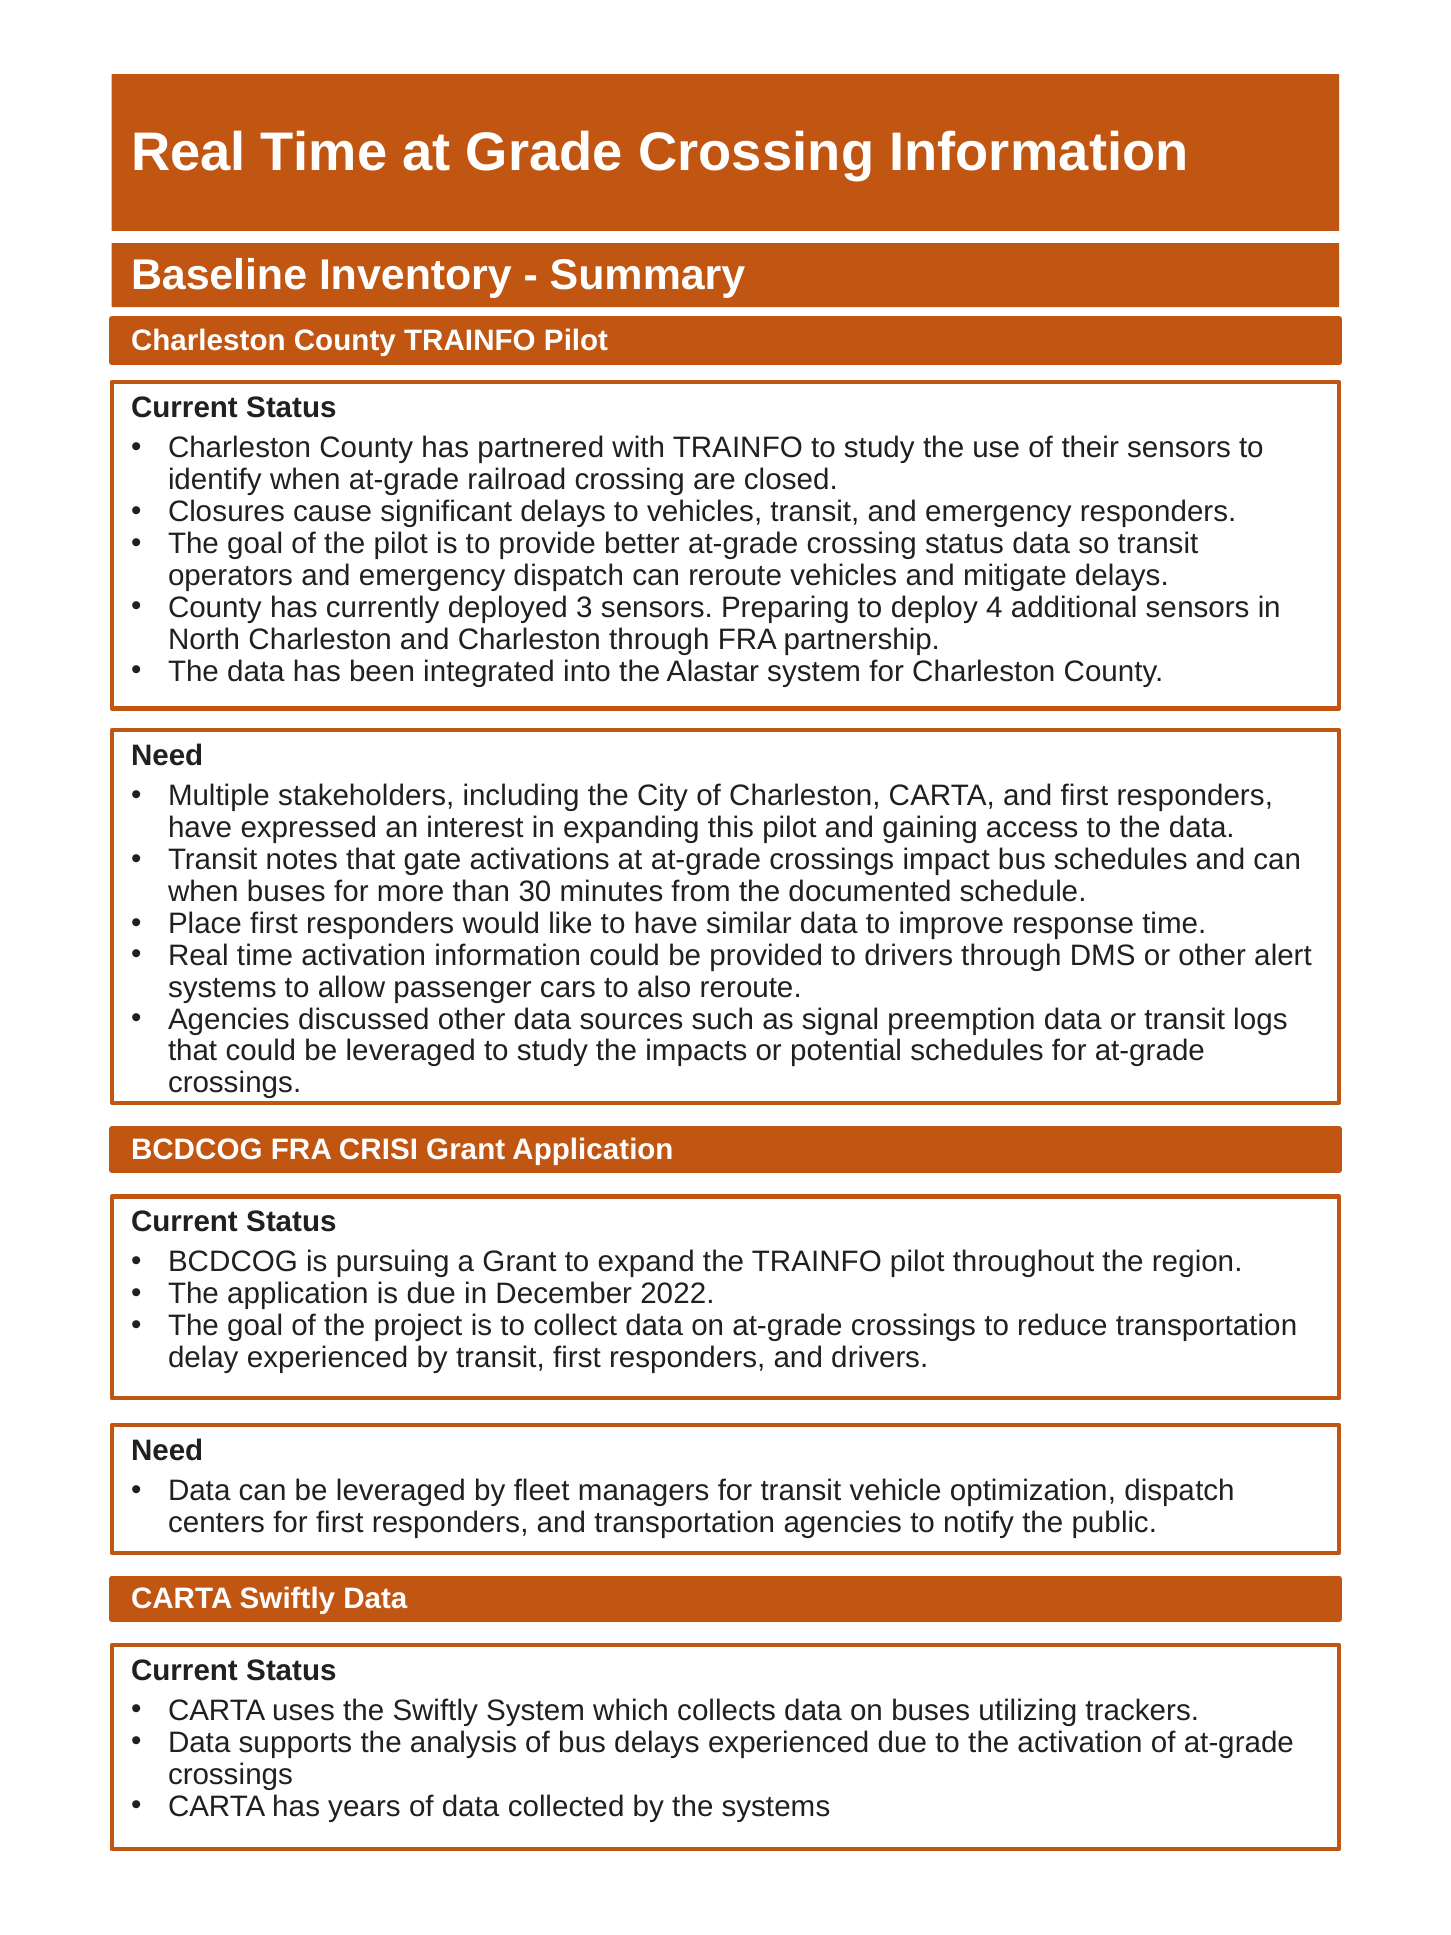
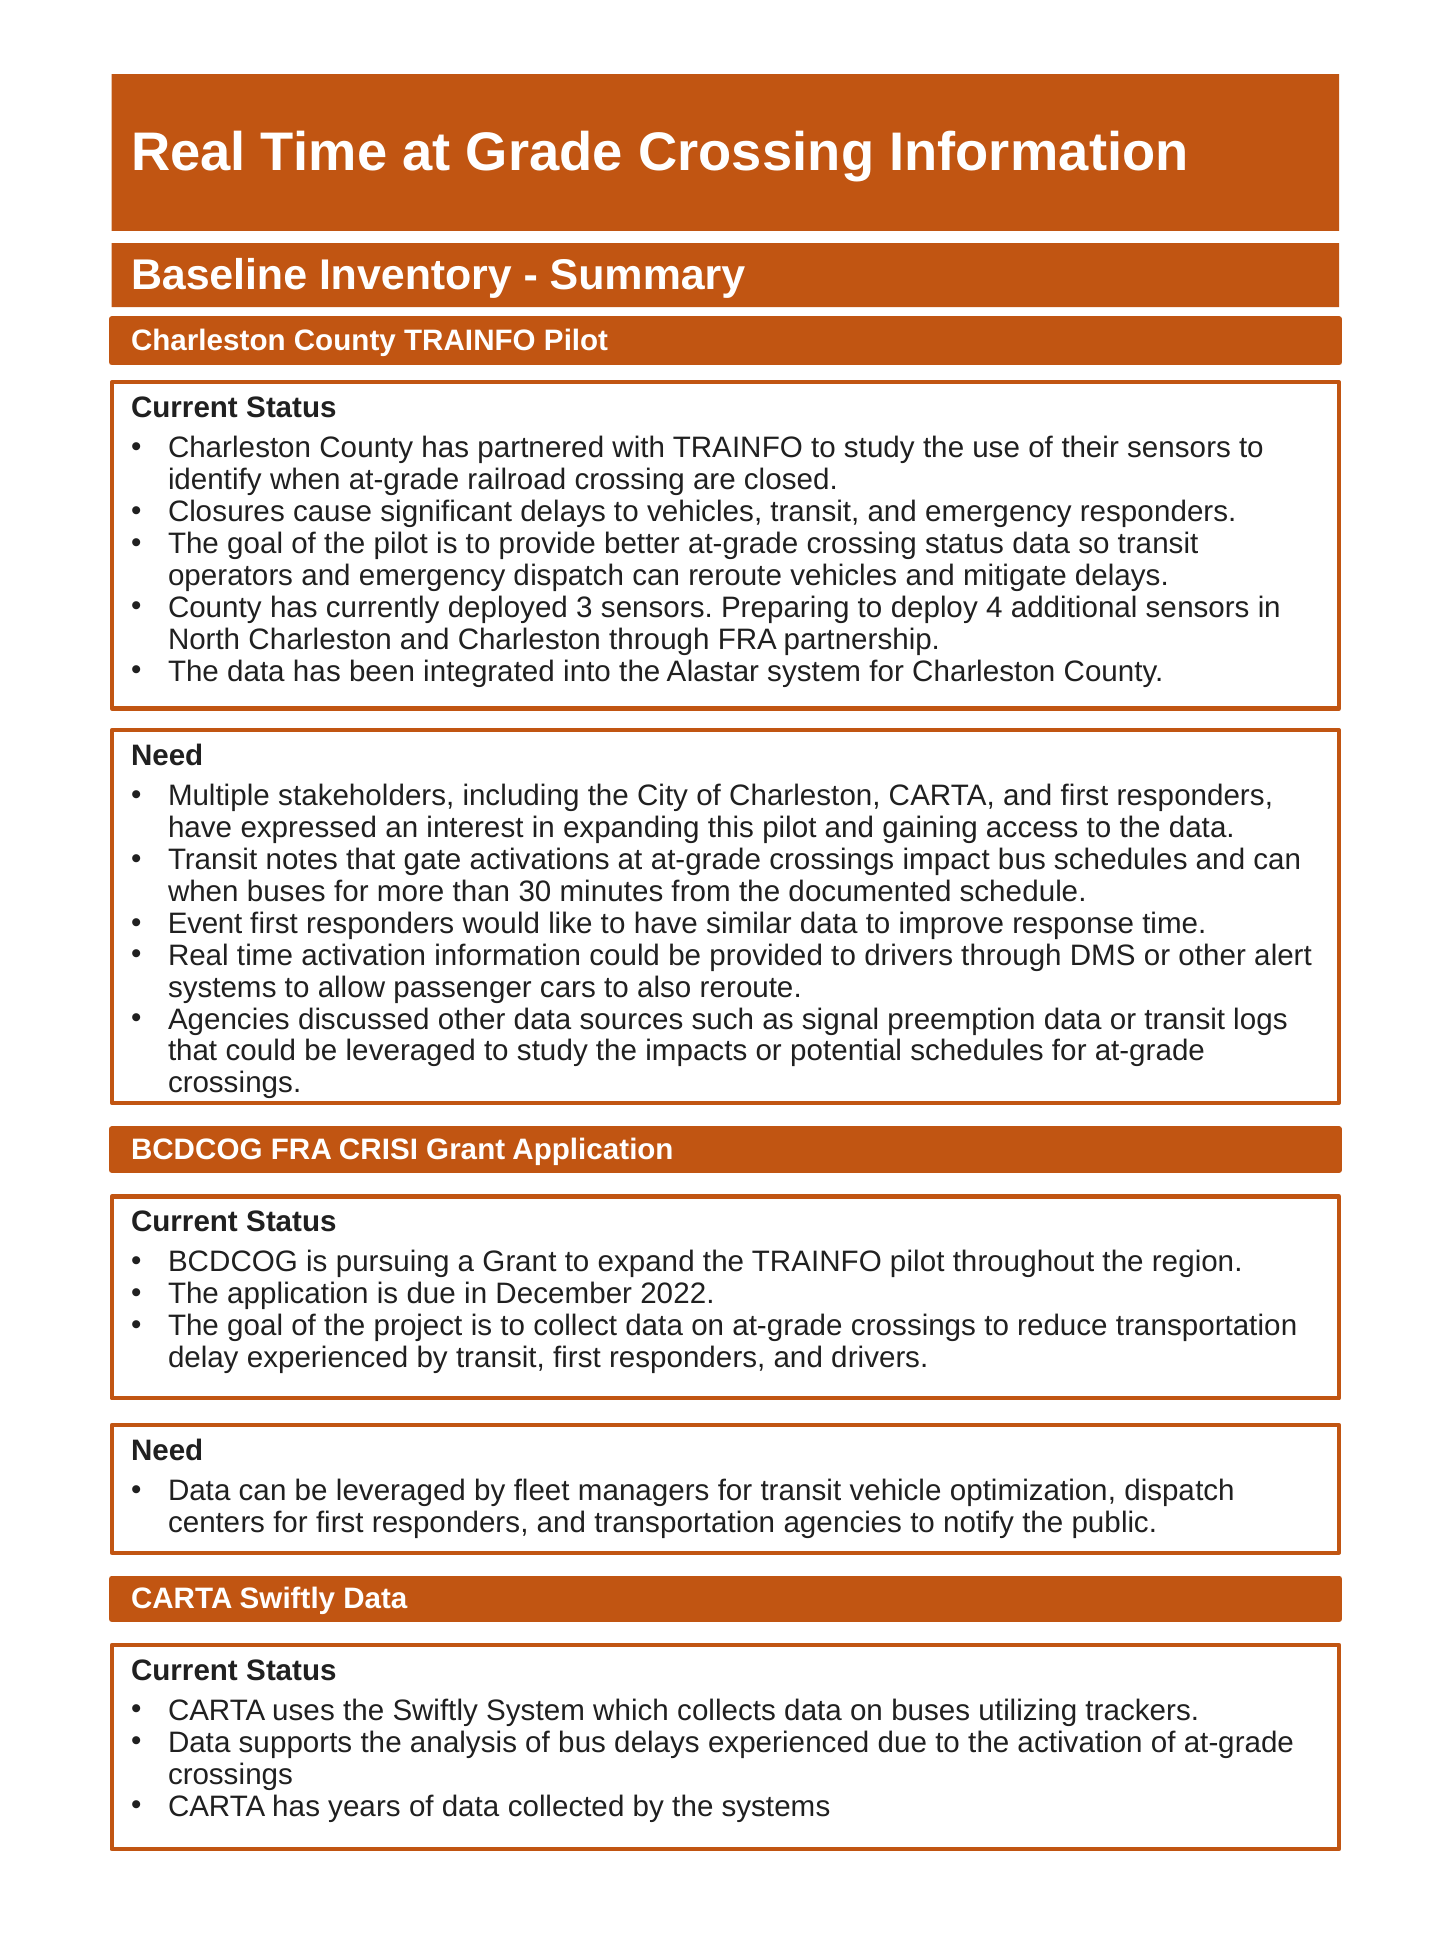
Place: Place -> Event
